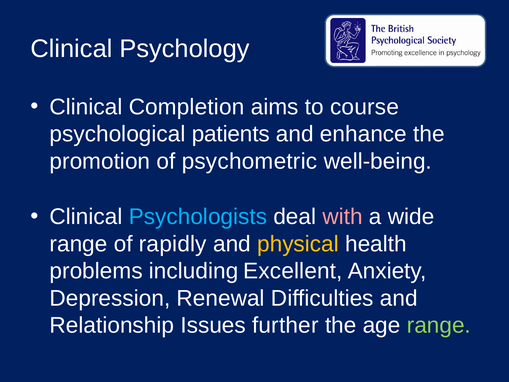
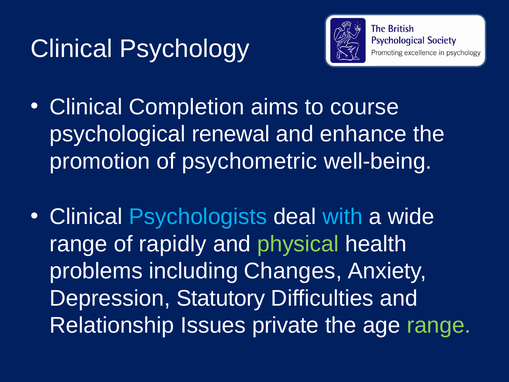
patients: patients -> renewal
with colour: pink -> light blue
physical colour: yellow -> light green
Excellent: Excellent -> Changes
Renewal: Renewal -> Statutory
further: further -> private
